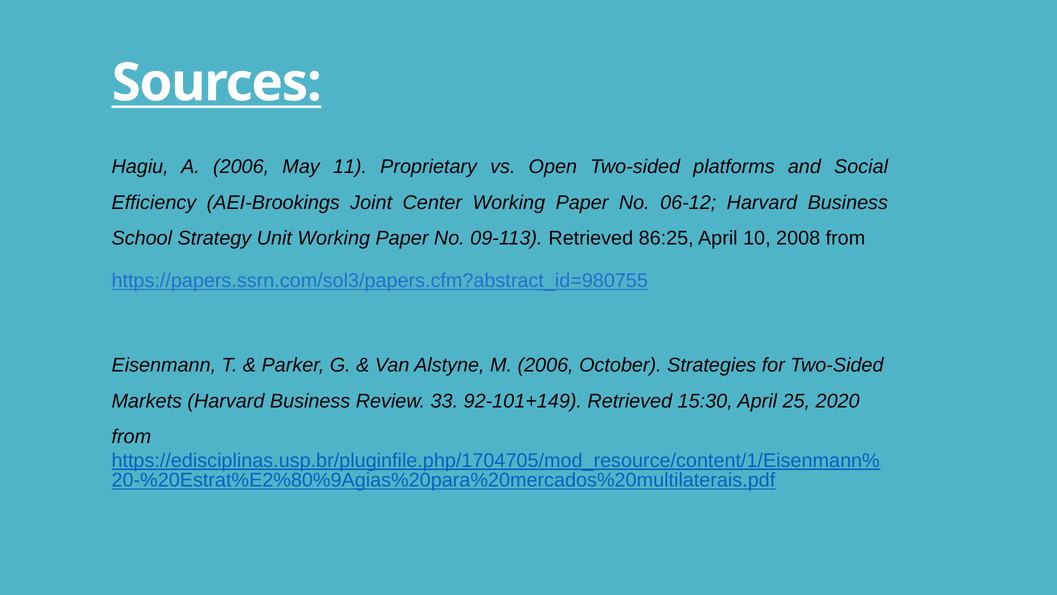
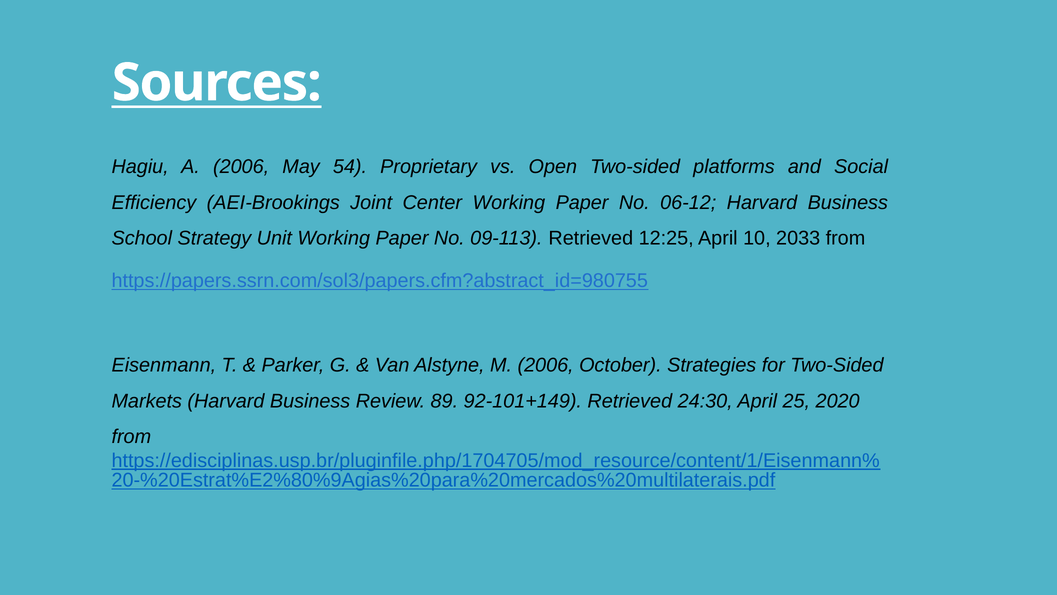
11: 11 -> 54
86:25: 86:25 -> 12:25
2008: 2008 -> 2033
33: 33 -> 89
15:30: 15:30 -> 24:30
